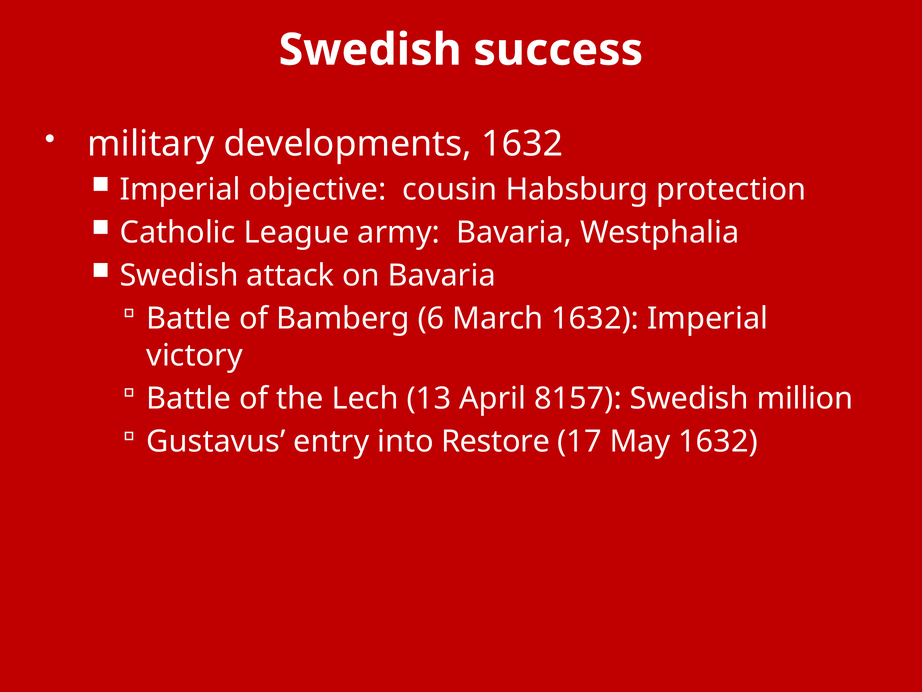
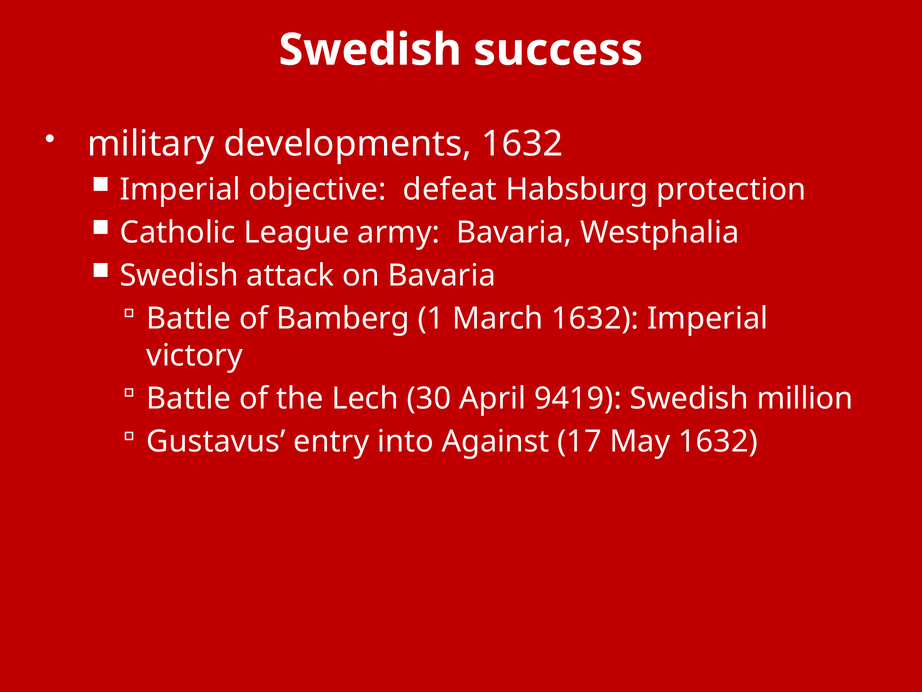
cousin: cousin -> defeat
6: 6 -> 1
13: 13 -> 30
8157: 8157 -> 9419
Restore: Restore -> Against
